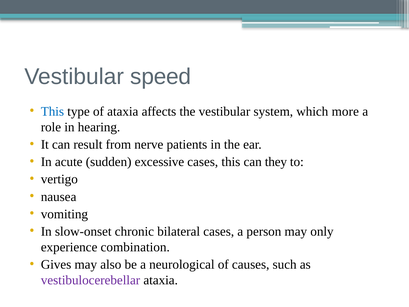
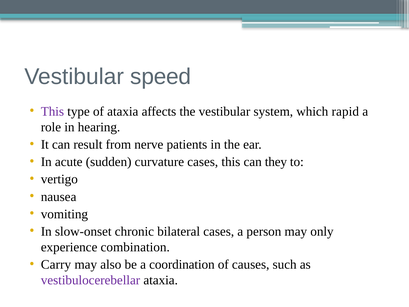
This at (52, 111) colour: blue -> purple
more: more -> rapid
excessive: excessive -> curvature
Gives: Gives -> Carry
neurological: neurological -> coordination
